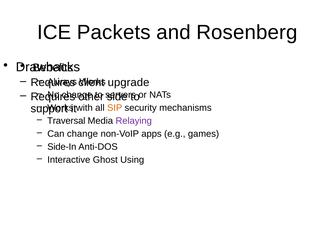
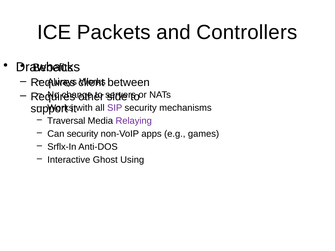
Rosenberg: Rosenberg -> Controllers
upgrade: upgrade -> between
SIP colour: orange -> purple
Can change: change -> security
Side-In: Side-In -> Srflx-In
